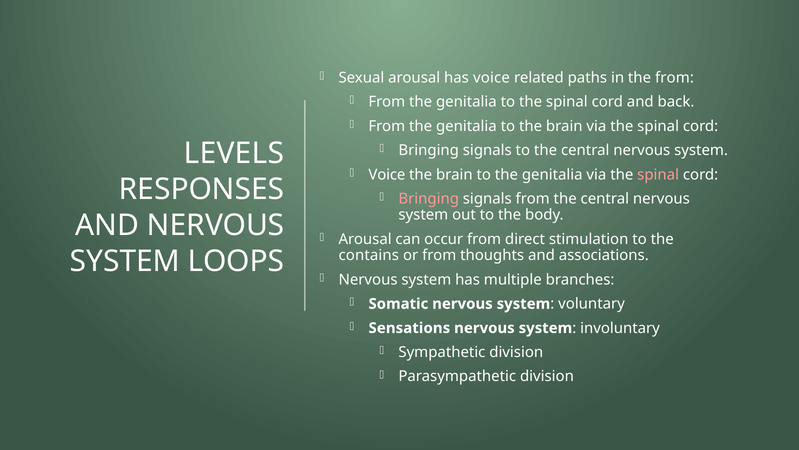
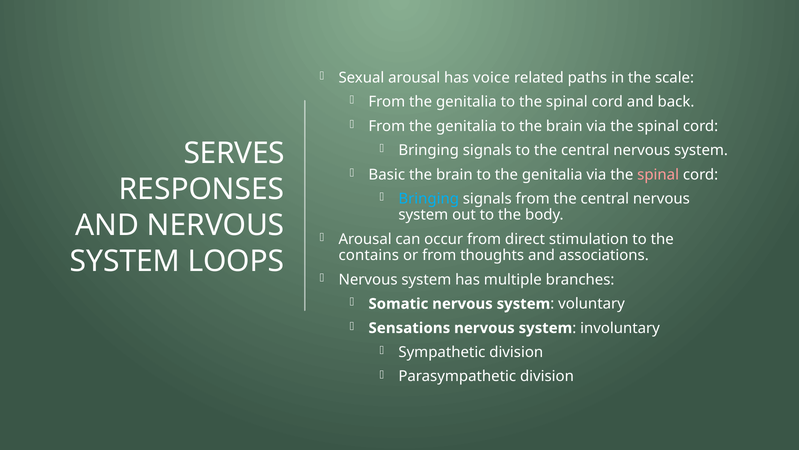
the from: from -> scale
LEVELS: LEVELS -> SERVES
Voice at (387, 174): Voice -> Basic
Bringing at (429, 199) colour: pink -> light blue
